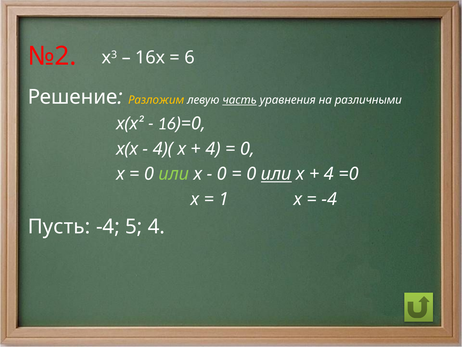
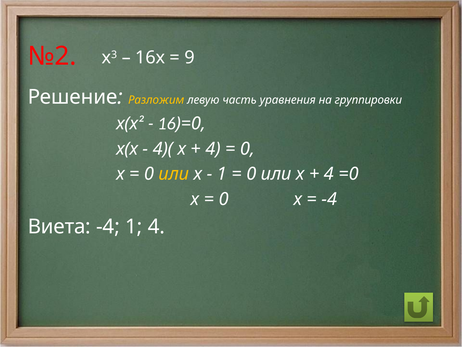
6: 6 -> 9
часть underline: present -> none
различными: различными -> группировки
или at (174, 174) colour: light green -> yellow
0 at (222, 174): 0 -> 1
или at (276, 174) underline: present -> none
1 at (224, 199): 1 -> 0
Пусть: Пусть -> Виета
-4 5: 5 -> 1
